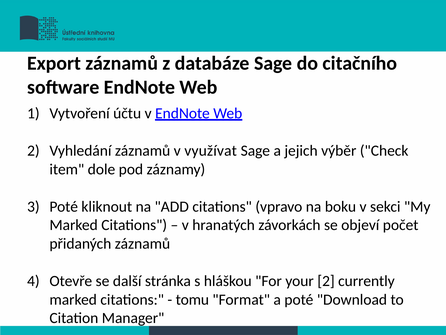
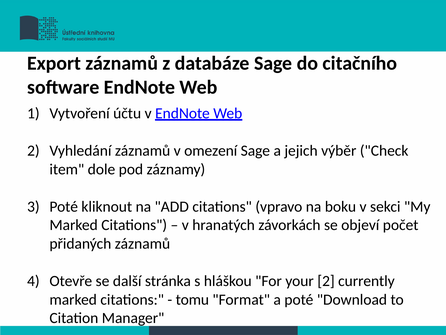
využívat: využívat -> omezení
